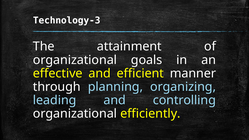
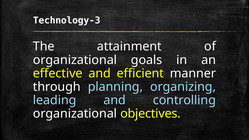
efficiently: efficiently -> objectives
